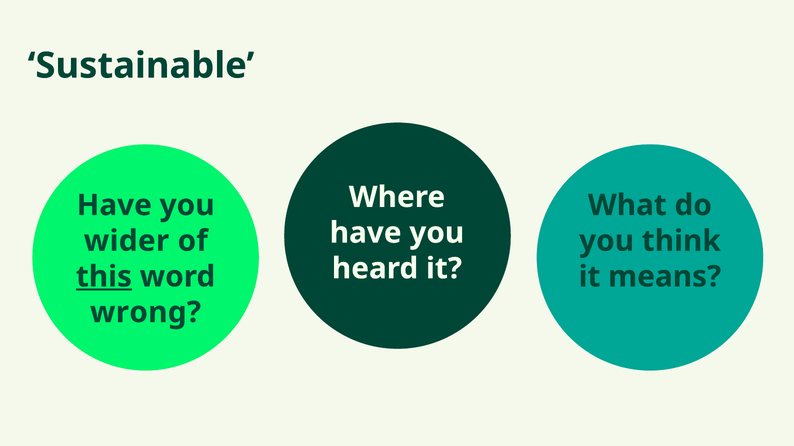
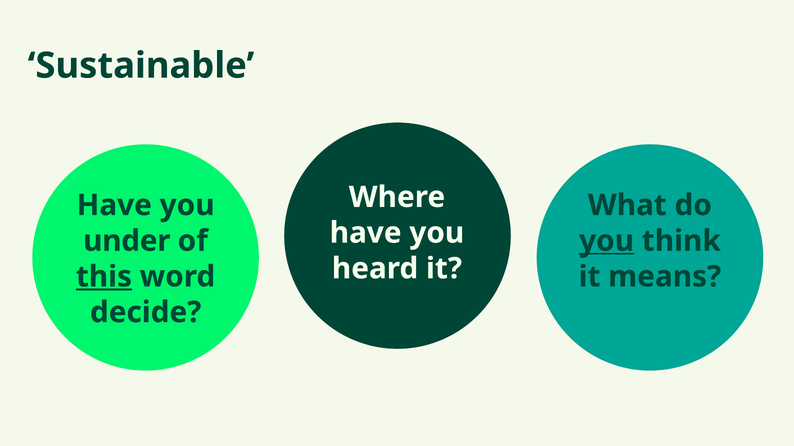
wider: wider -> under
you at (607, 241) underline: none -> present
wrong: wrong -> decide
